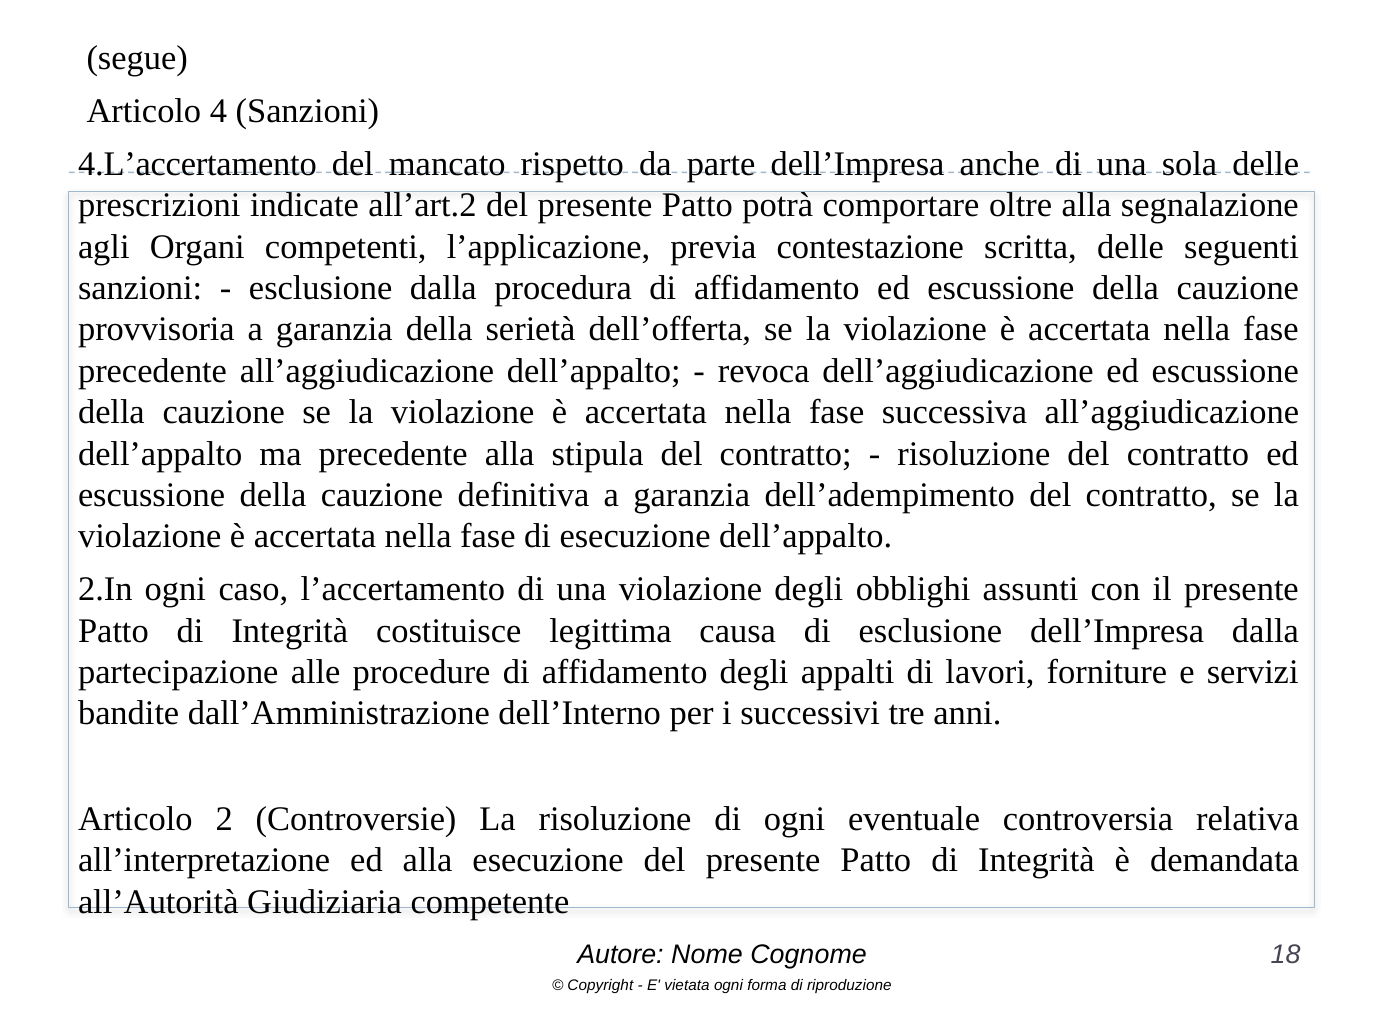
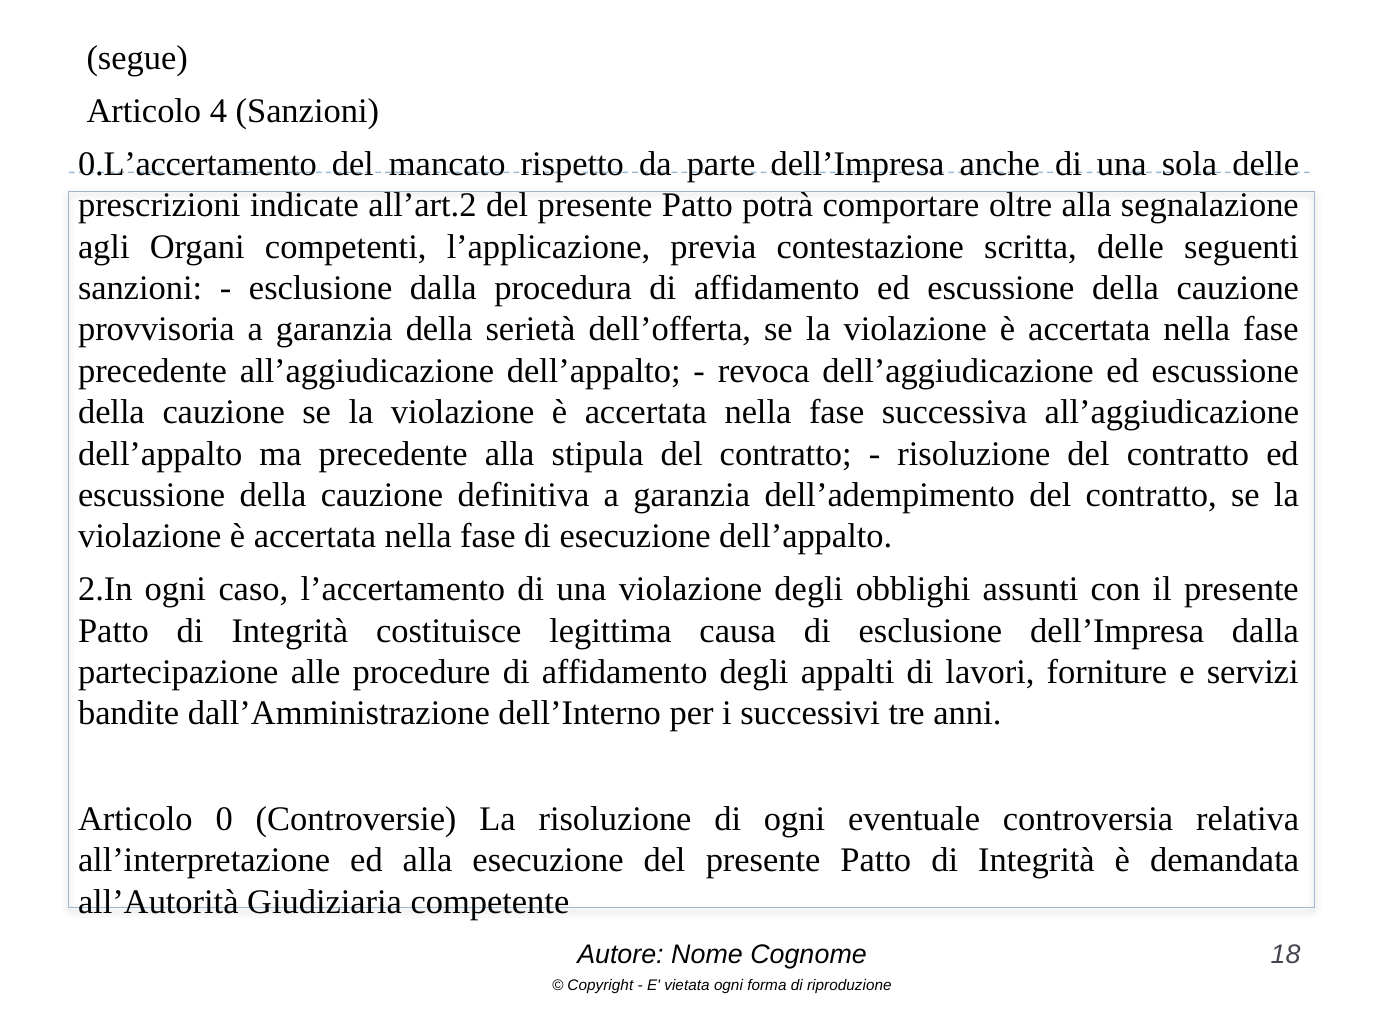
4.L’accertamento: 4.L’accertamento -> 0.L’accertamento
2: 2 -> 0
